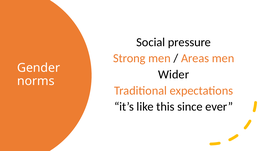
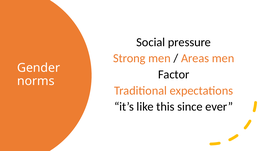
Wider: Wider -> Factor
